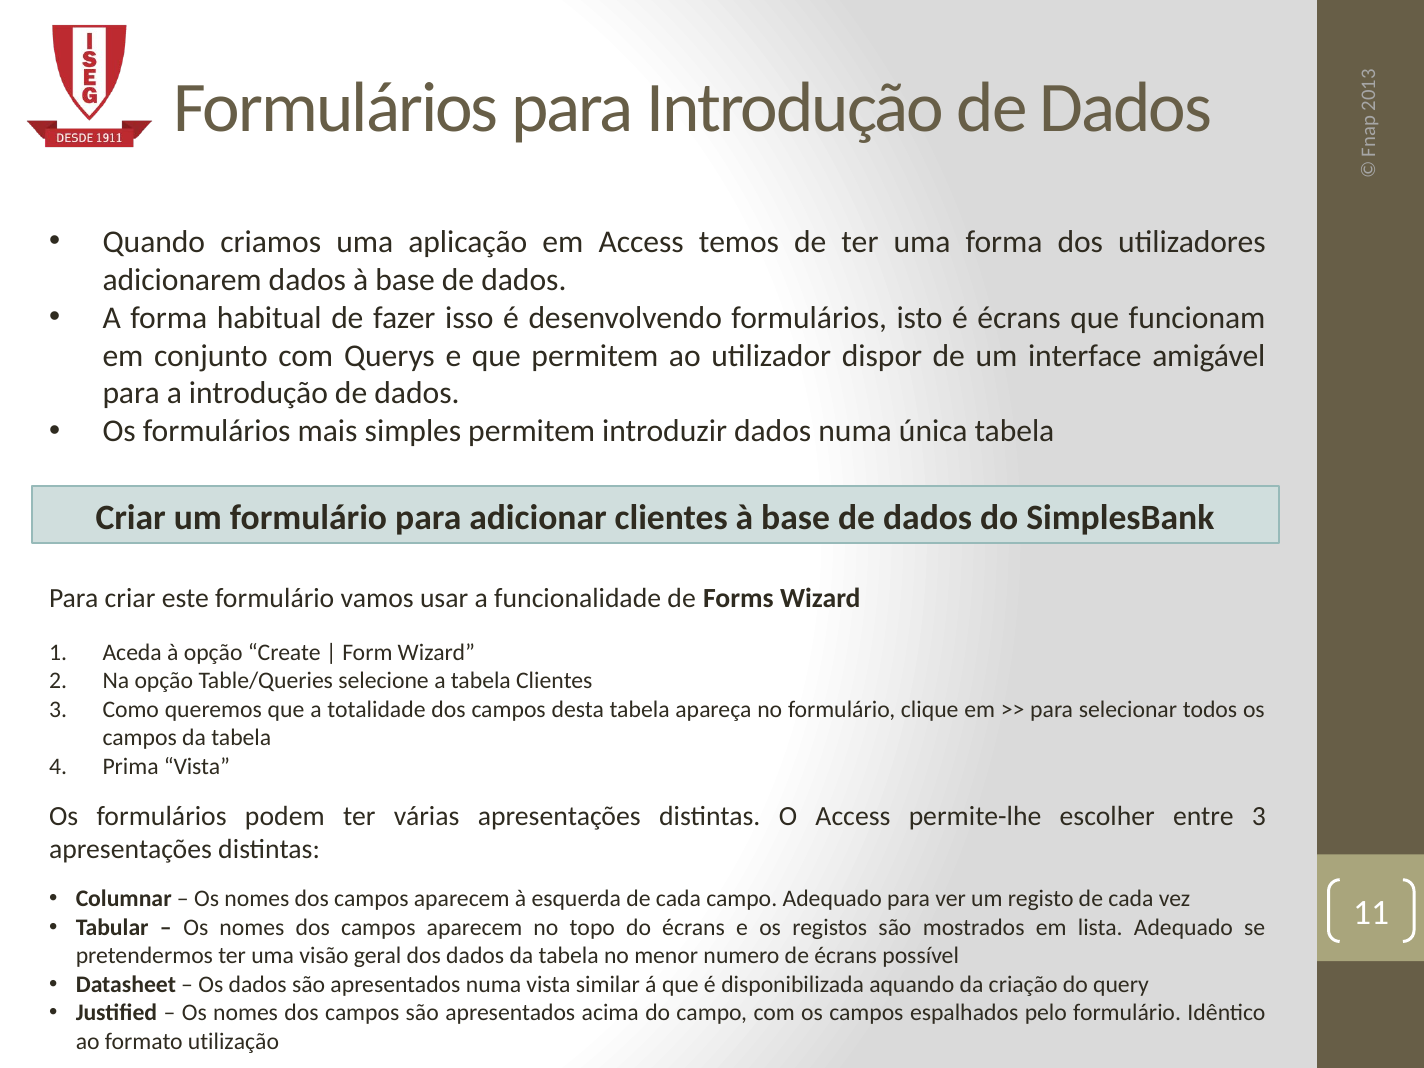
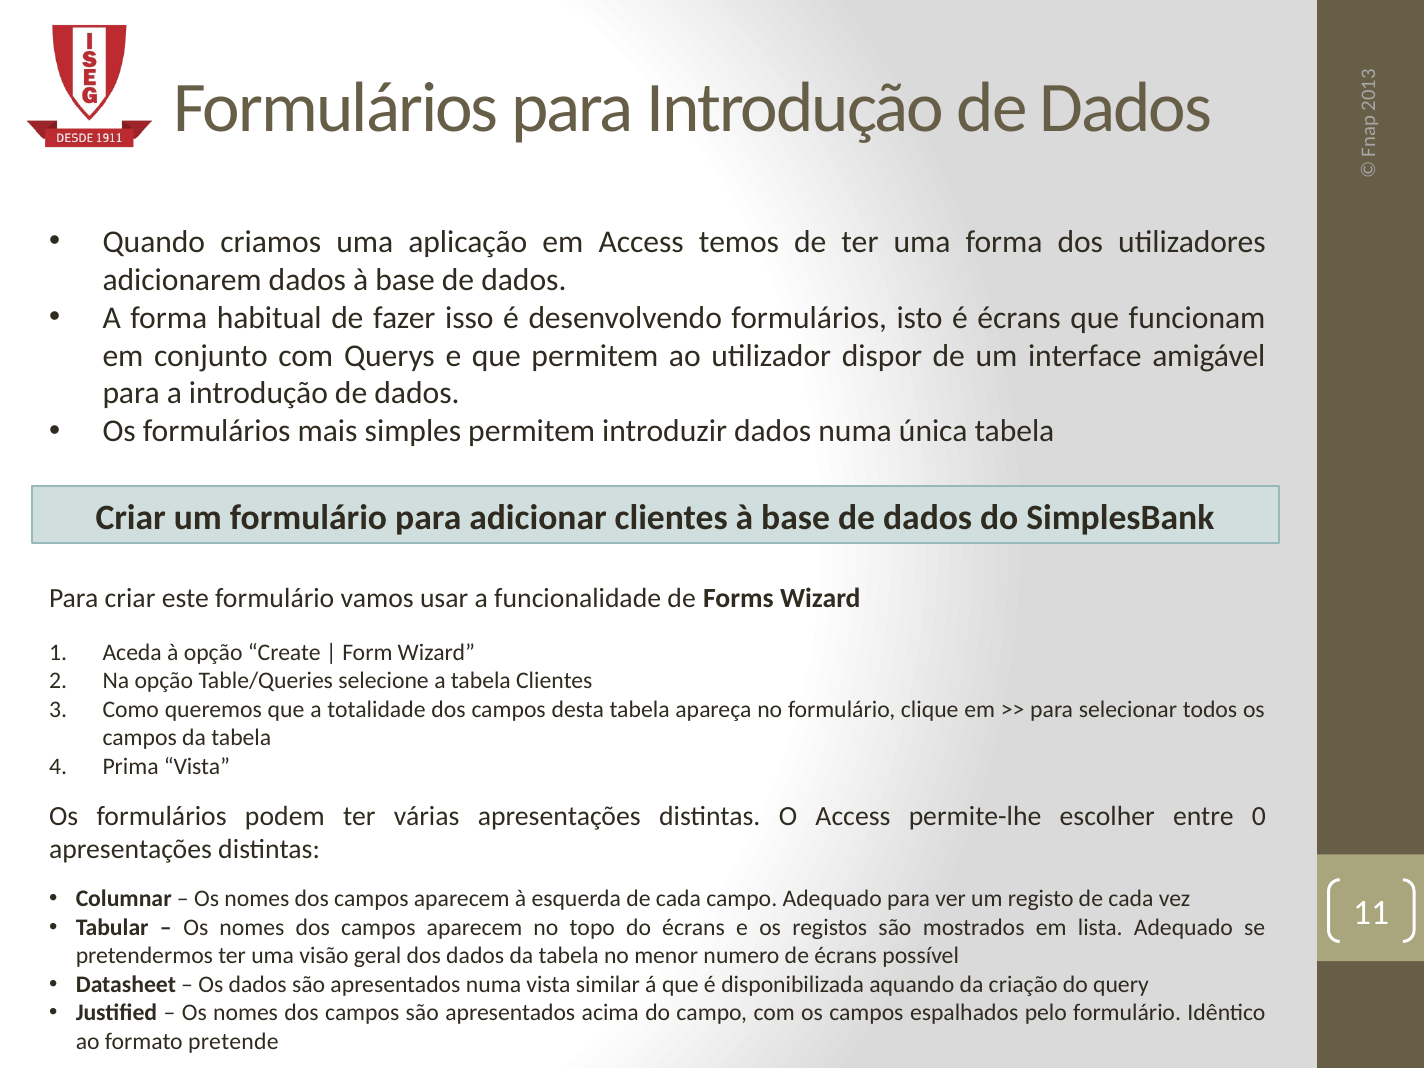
entre 3: 3 -> 0
utilização: utilização -> pretende
